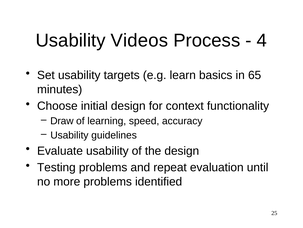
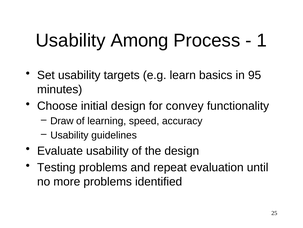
Videos: Videos -> Among
4: 4 -> 1
65: 65 -> 95
context: context -> convey
